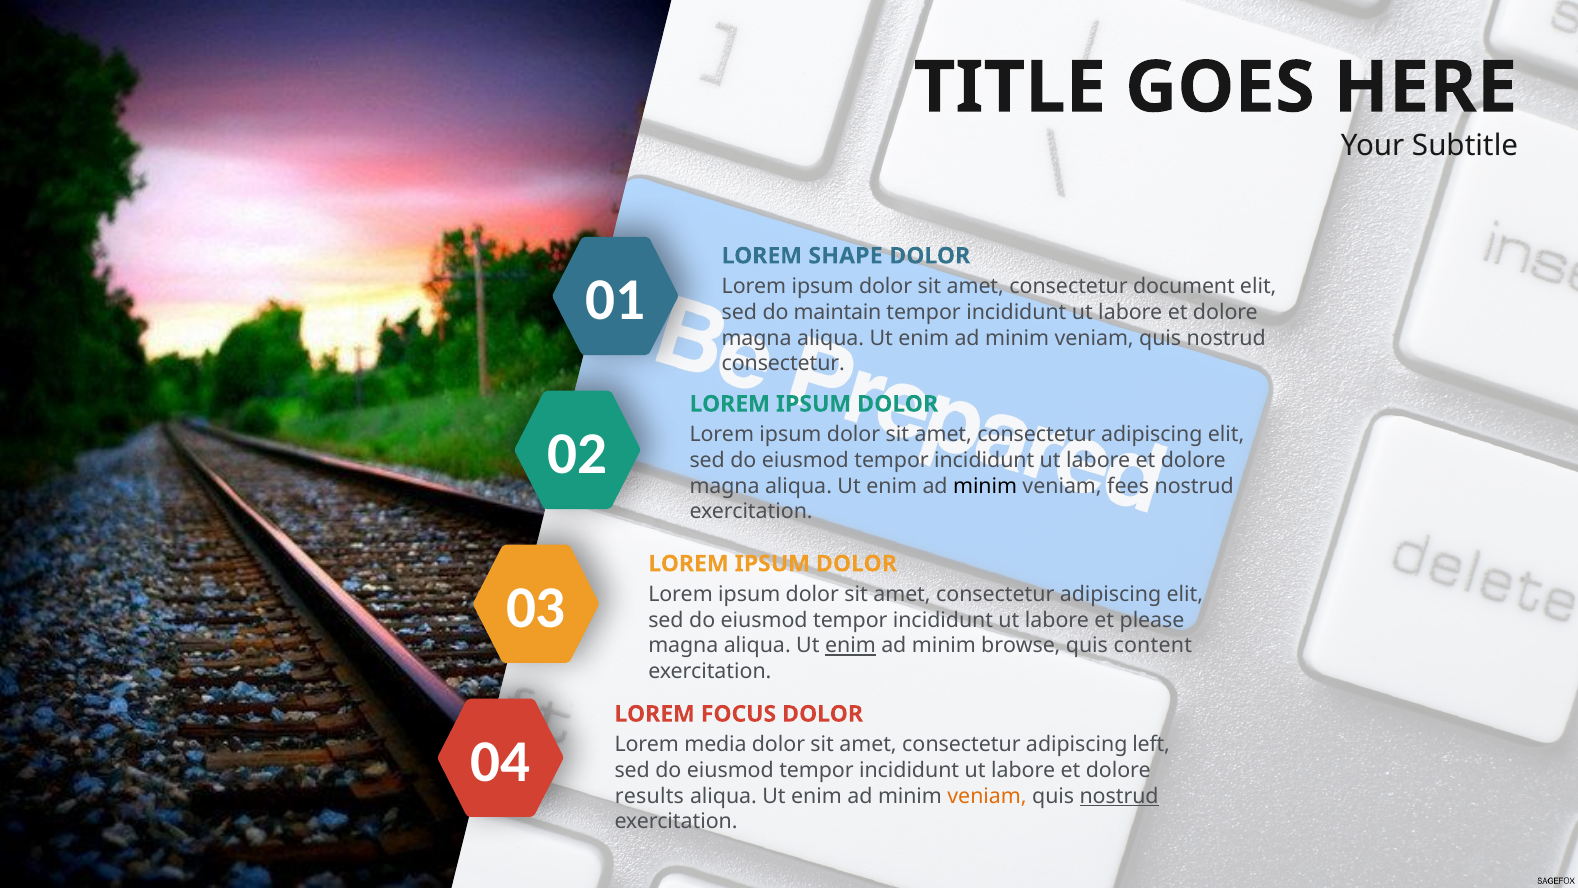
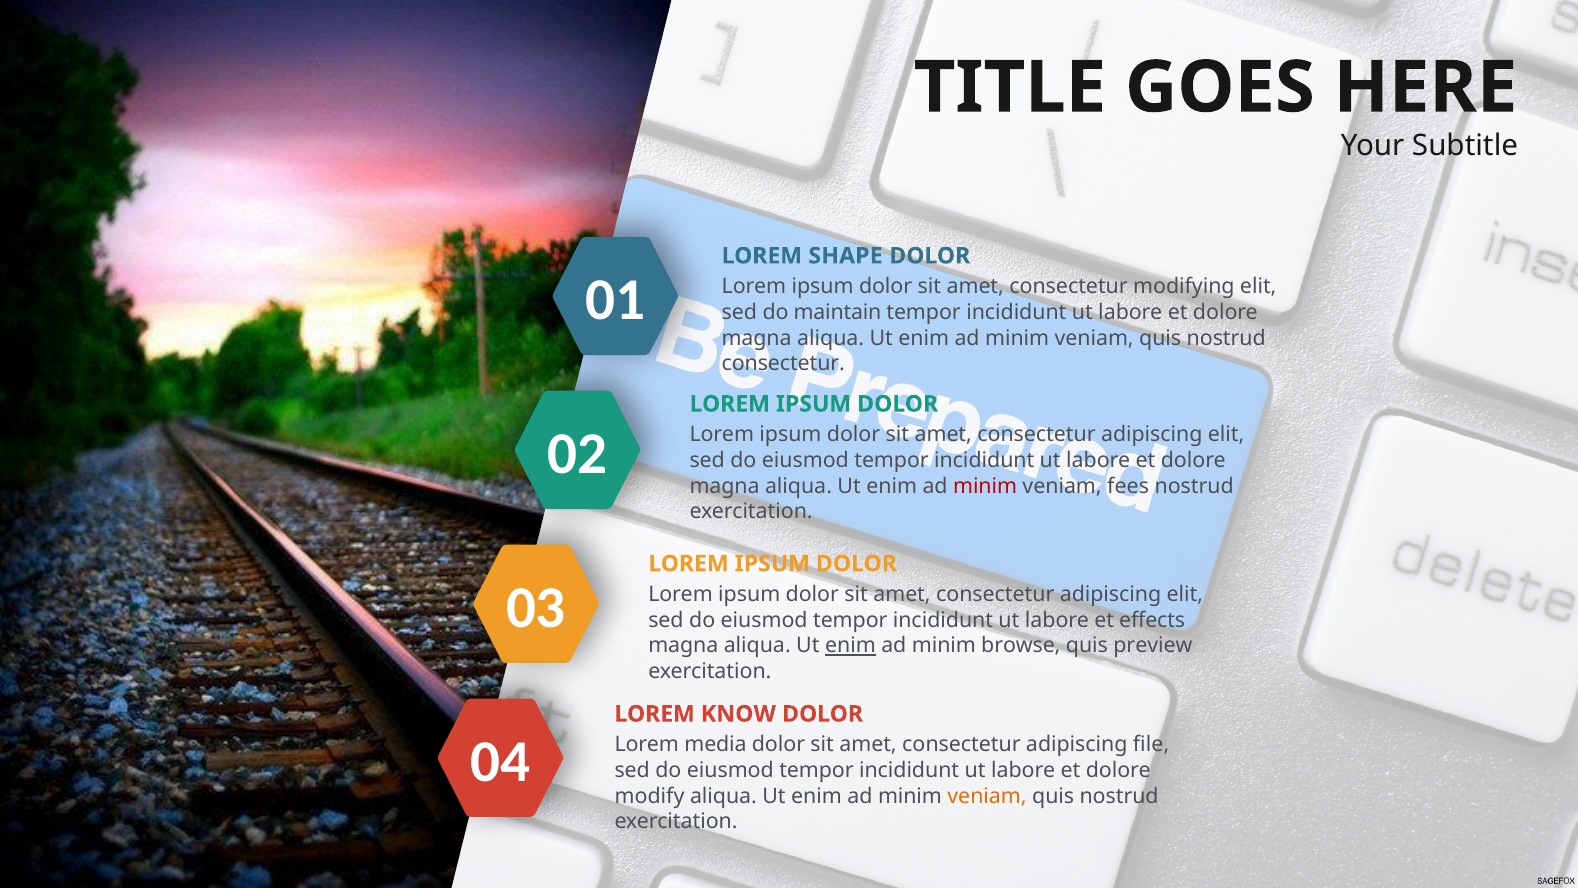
document: document -> modifying
minim at (985, 486) colour: black -> red
please: please -> effects
content: content -> preview
FOCUS: FOCUS -> KNOW
left: left -> file
results: results -> modify
nostrud at (1119, 796) underline: present -> none
